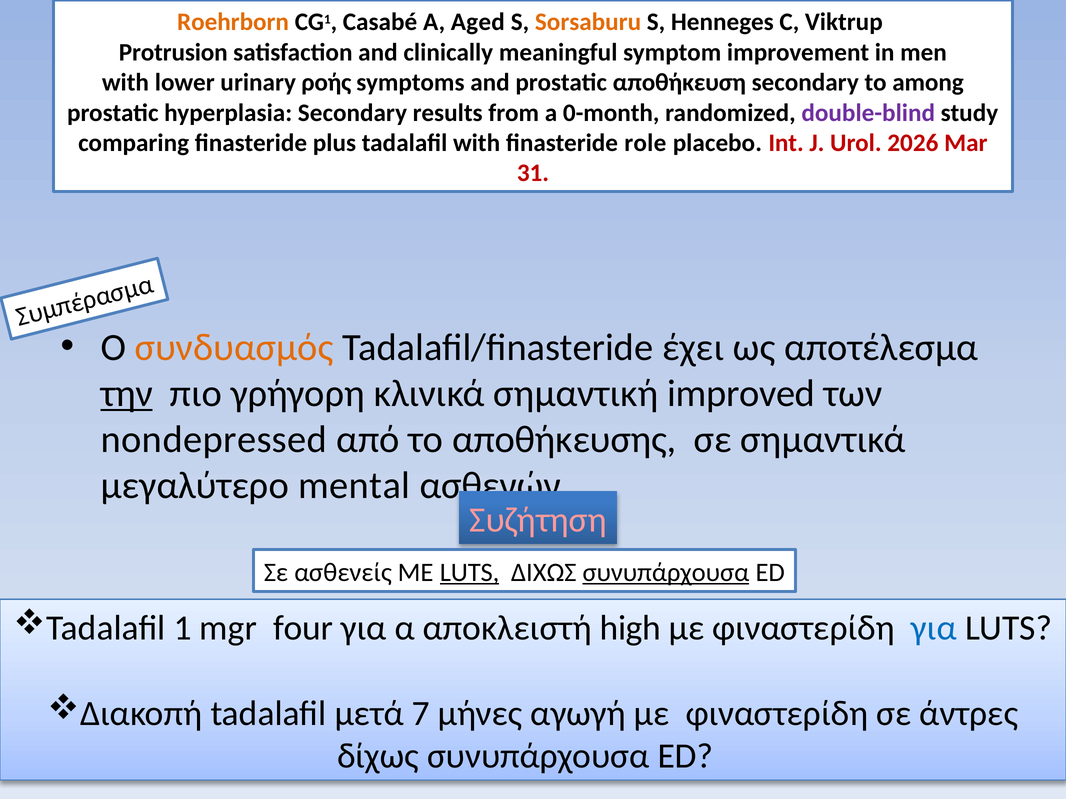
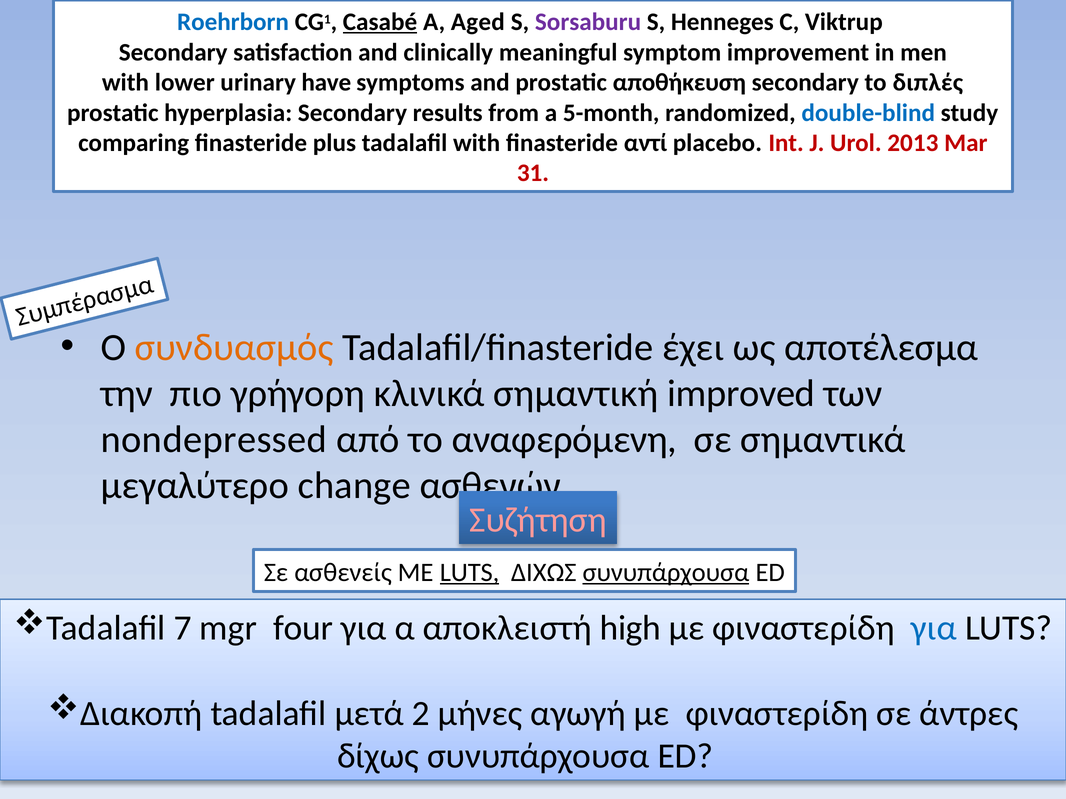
Roehrborn colour: orange -> blue
Casabé underline: none -> present
Sorsaburu colour: orange -> purple
Protrusion at (173, 52): Protrusion -> Secondary
ροής: ροής -> have
among: among -> διπλές
0-month: 0-month -> 5-month
double-blind colour: purple -> blue
role: role -> αντί
2026: 2026 -> 2013
την underline: present -> none
αποθήκευσης: αποθήκευσης -> αναφερόμενη
mental: mental -> change
1: 1 -> 7
7: 7 -> 2
